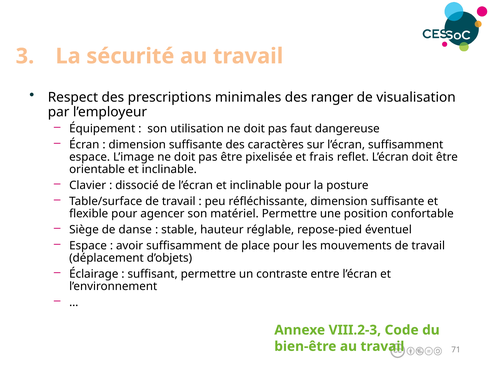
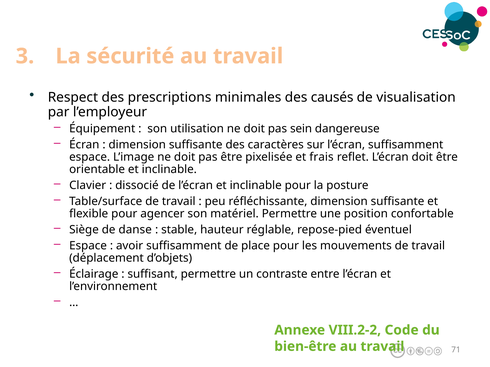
ranger: ranger -> causés
faut: faut -> sein
VIII.2-3: VIII.2-3 -> VIII.2-2
